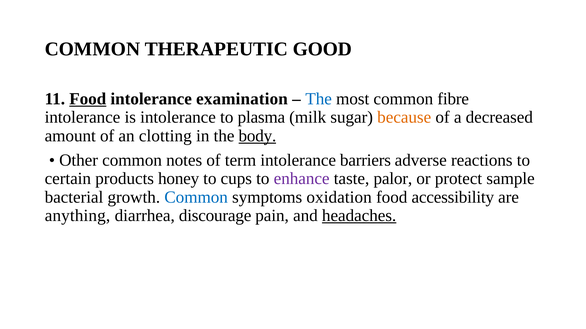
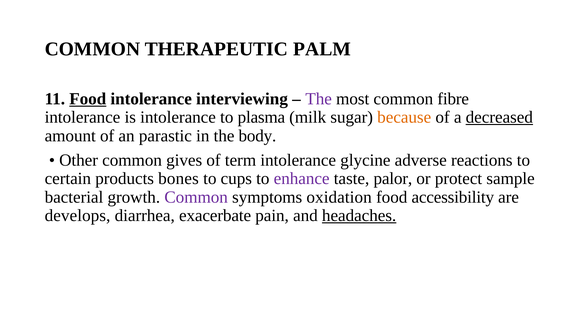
GOOD: GOOD -> PALM
examination: examination -> interviewing
The at (319, 99) colour: blue -> purple
decreased underline: none -> present
clotting: clotting -> parastic
body underline: present -> none
notes: notes -> gives
barriers: barriers -> glycine
honey: honey -> bones
Common at (196, 197) colour: blue -> purple
anything: anything -> develops
discourage: discourage -> exacerbate
